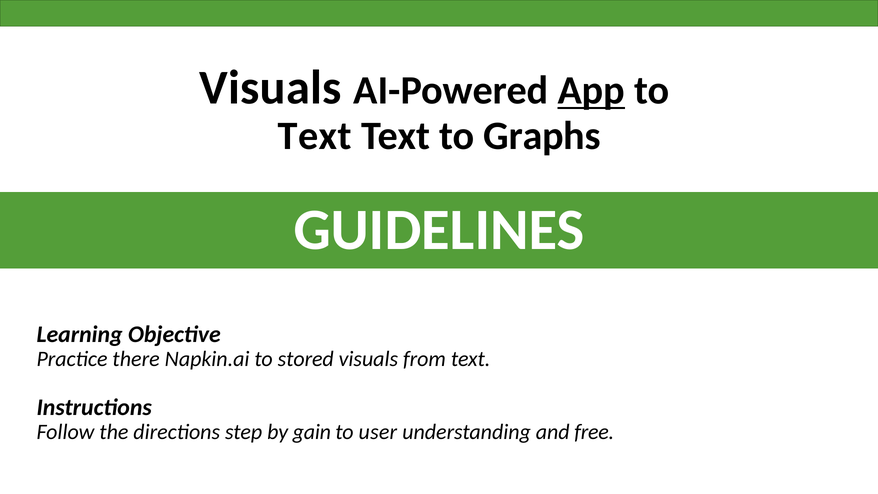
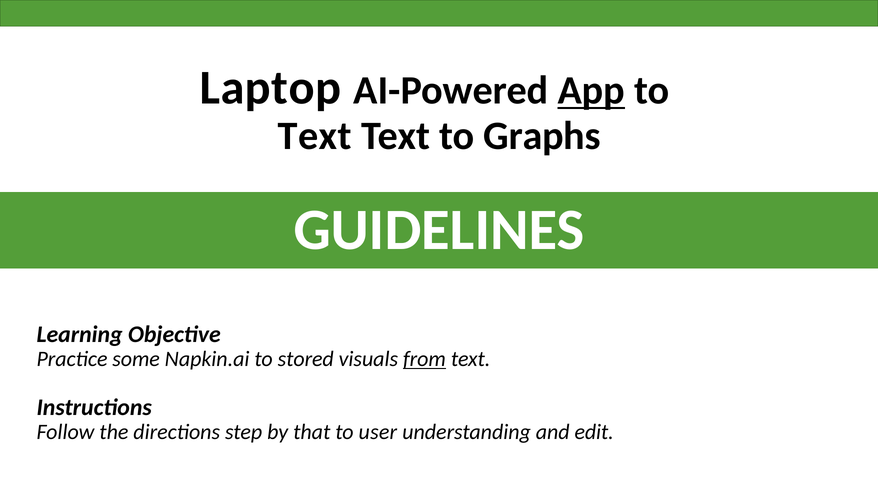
Visuals at (270, 88): Visuals -> Laptop
there: there -> some
from underline: none -> present
gain: gain -> that
free: free -> edit
